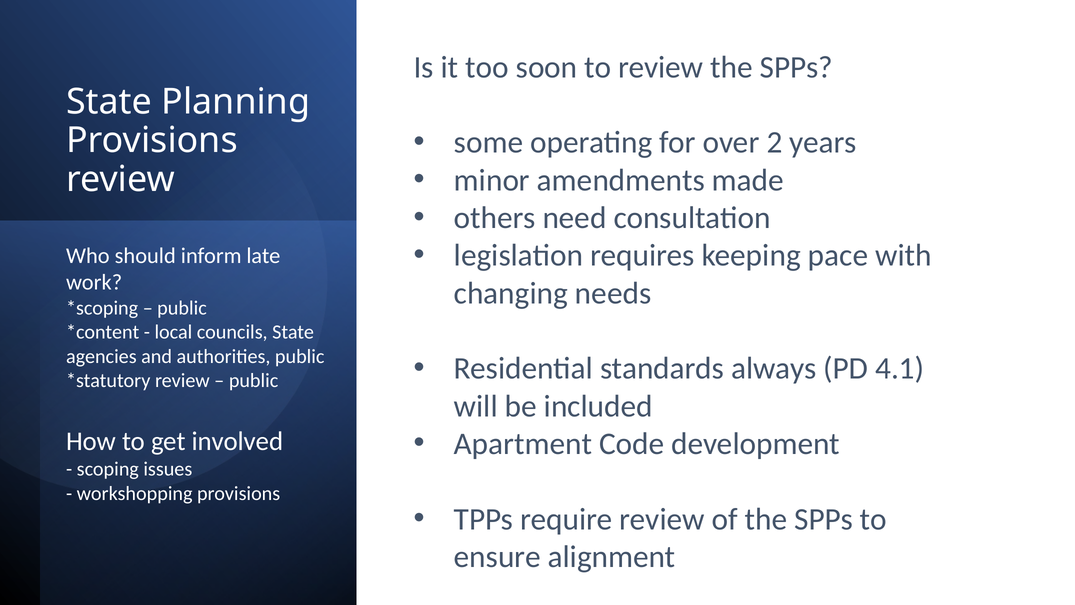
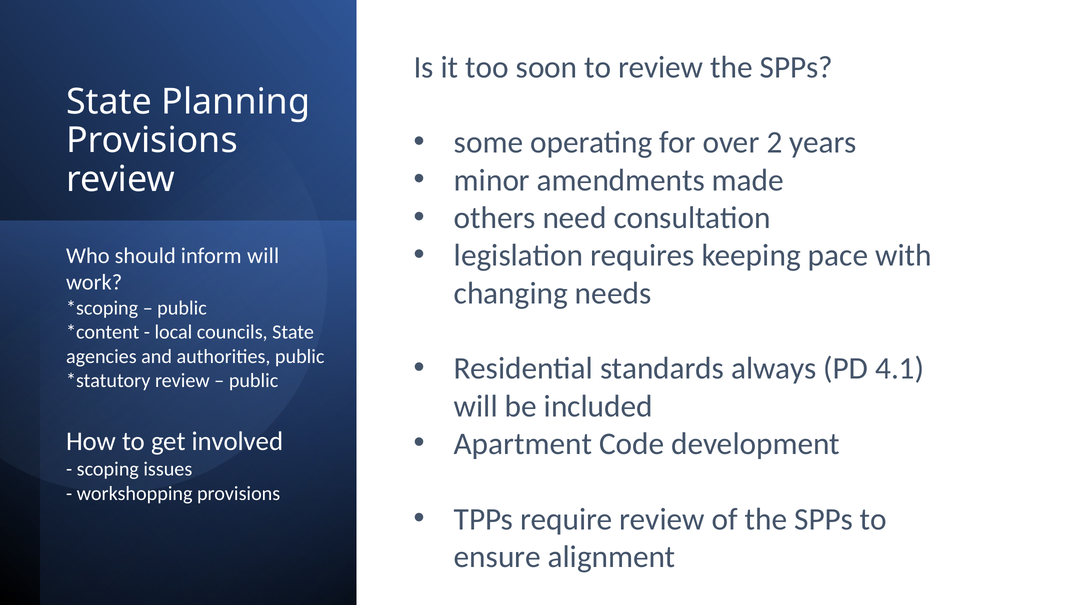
inform late: late -> will
